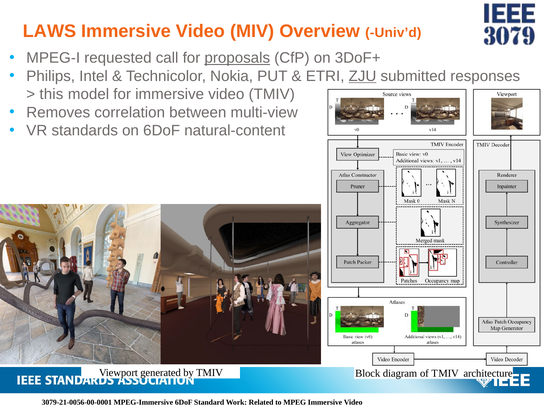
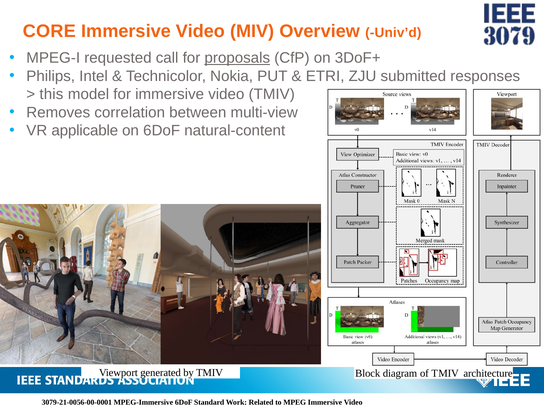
LAWS: LAWS -> CORE
ZJU underline: present -> none
standards: standards -> applicable
